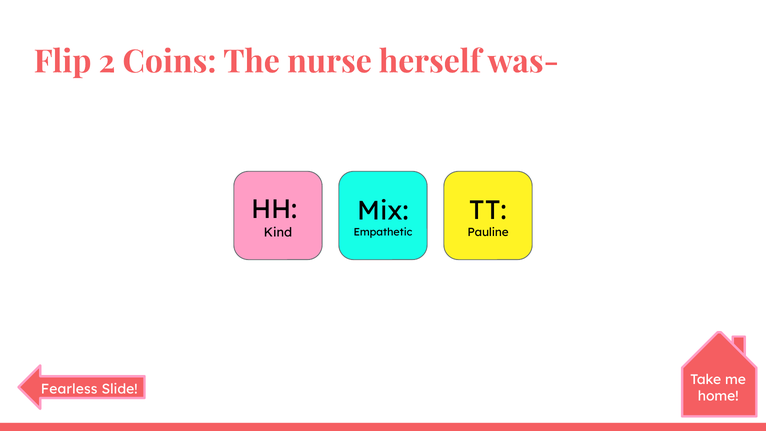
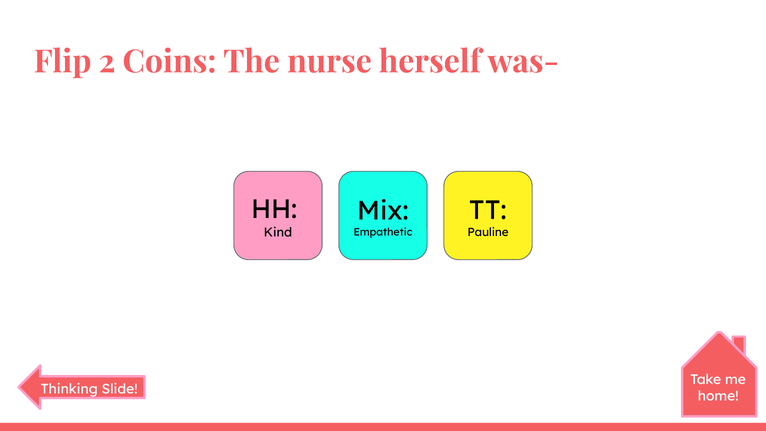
Fearless: Fearless -> Thinking
